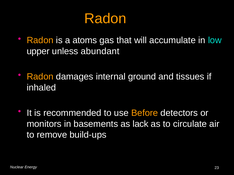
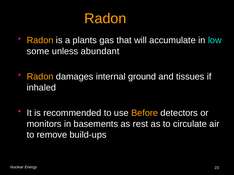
atoms: atoms -> plants
upper: upper -> some
lack: lack -> rest
